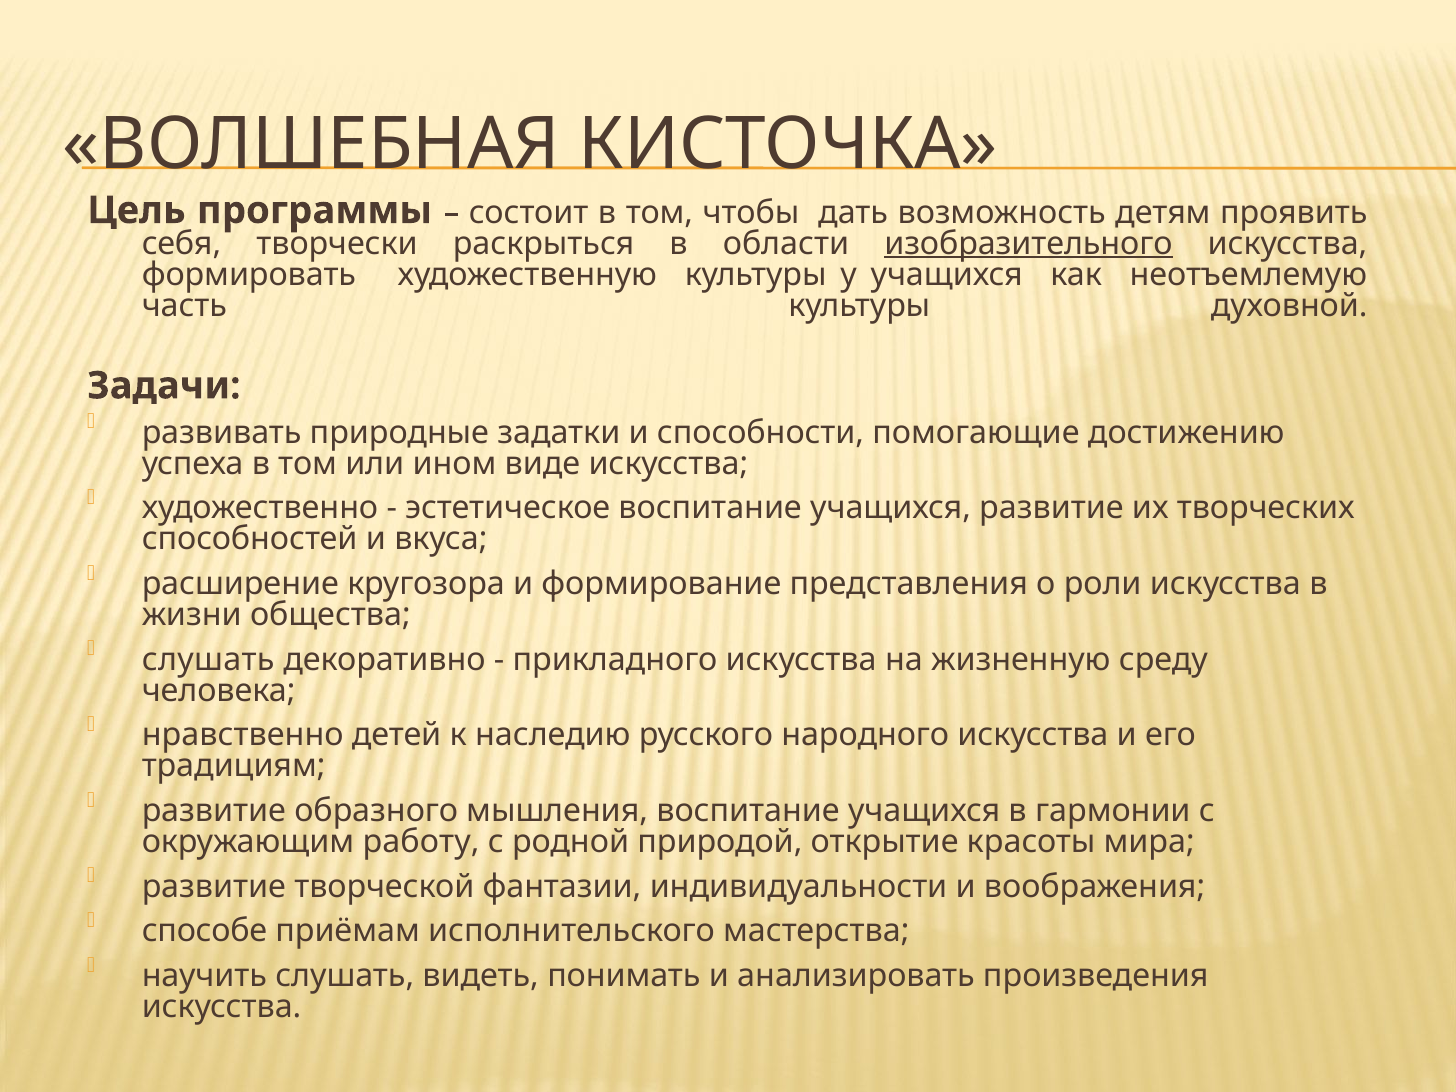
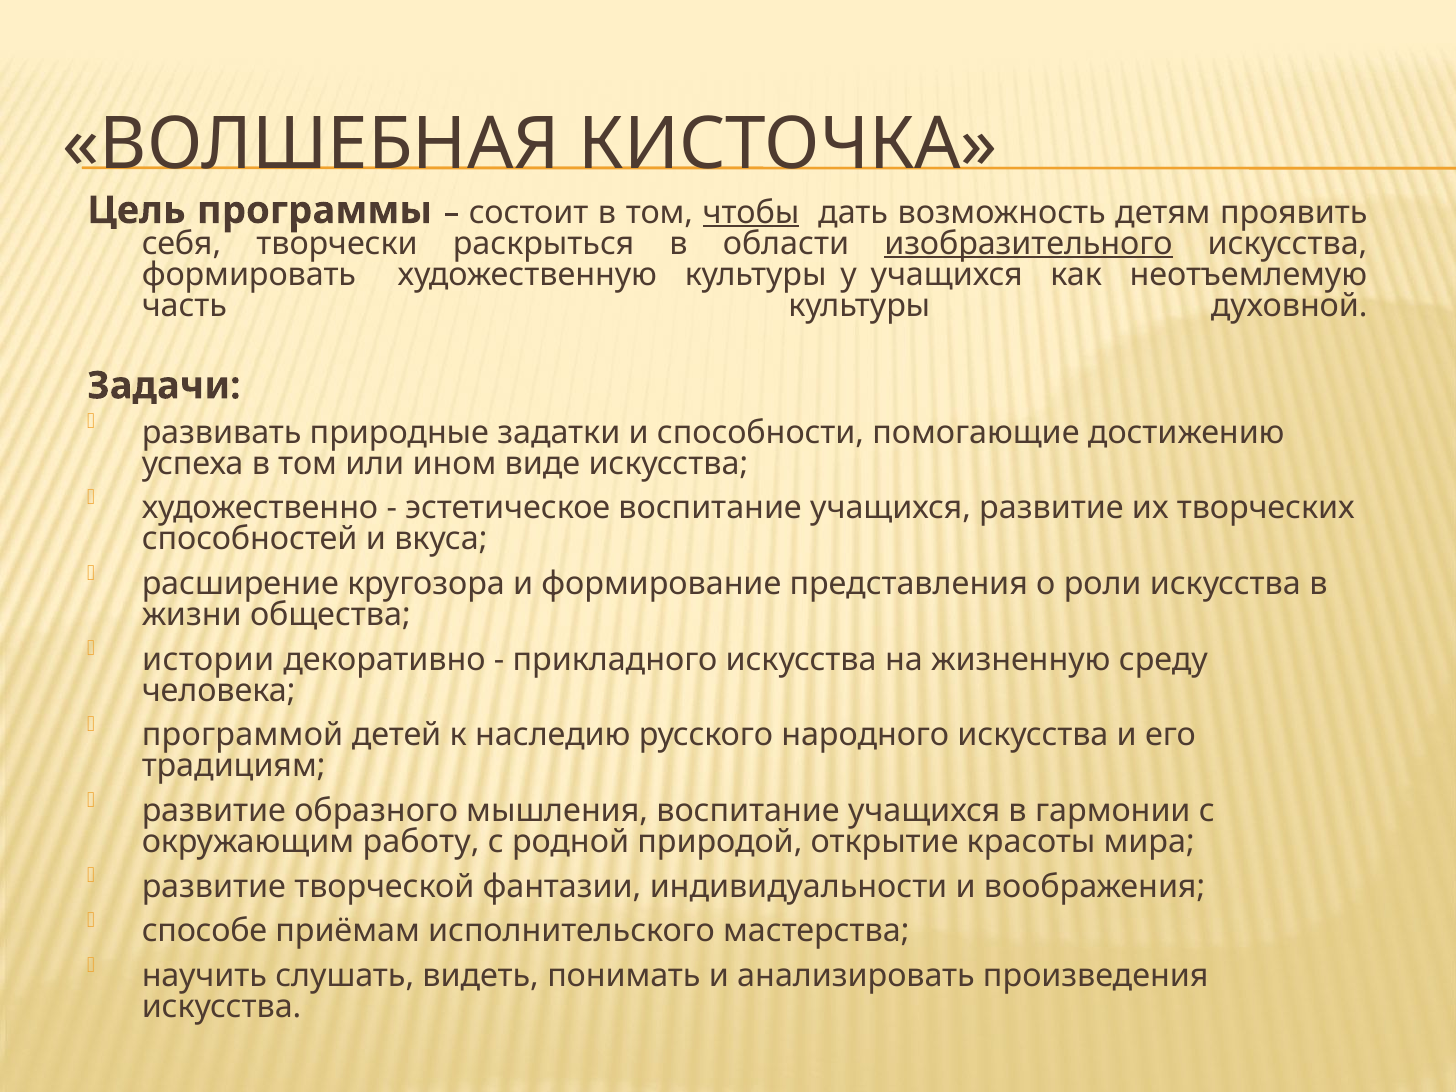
чтобы underline: none -> present
слушать at (208, 659): слушать -> истории
нравственно: нравственно -> программой
